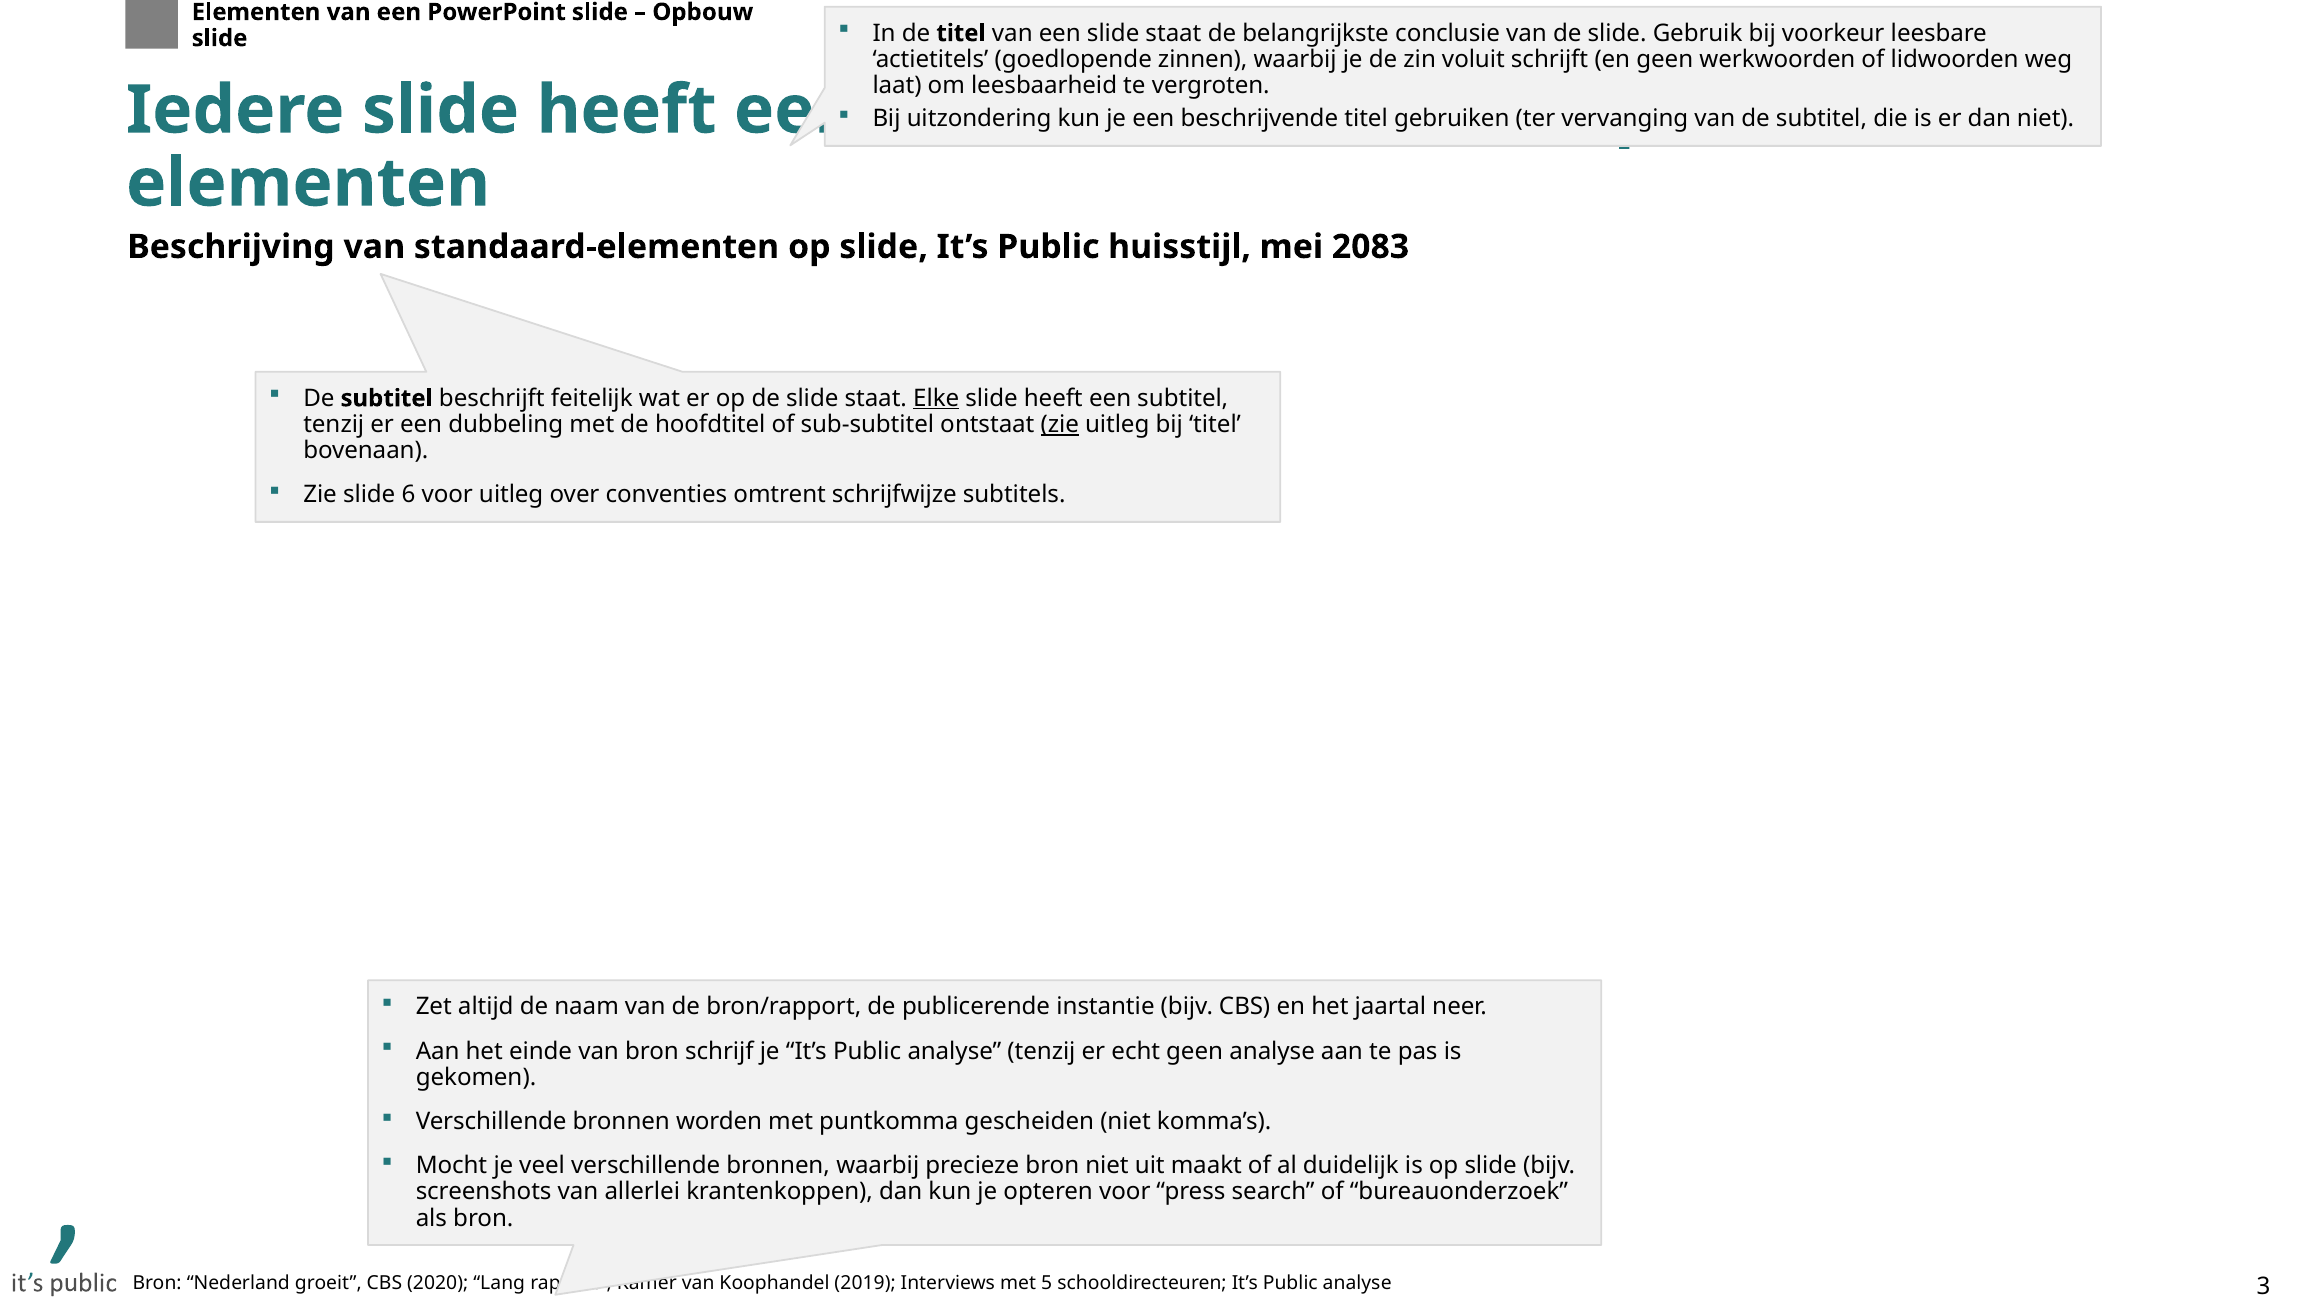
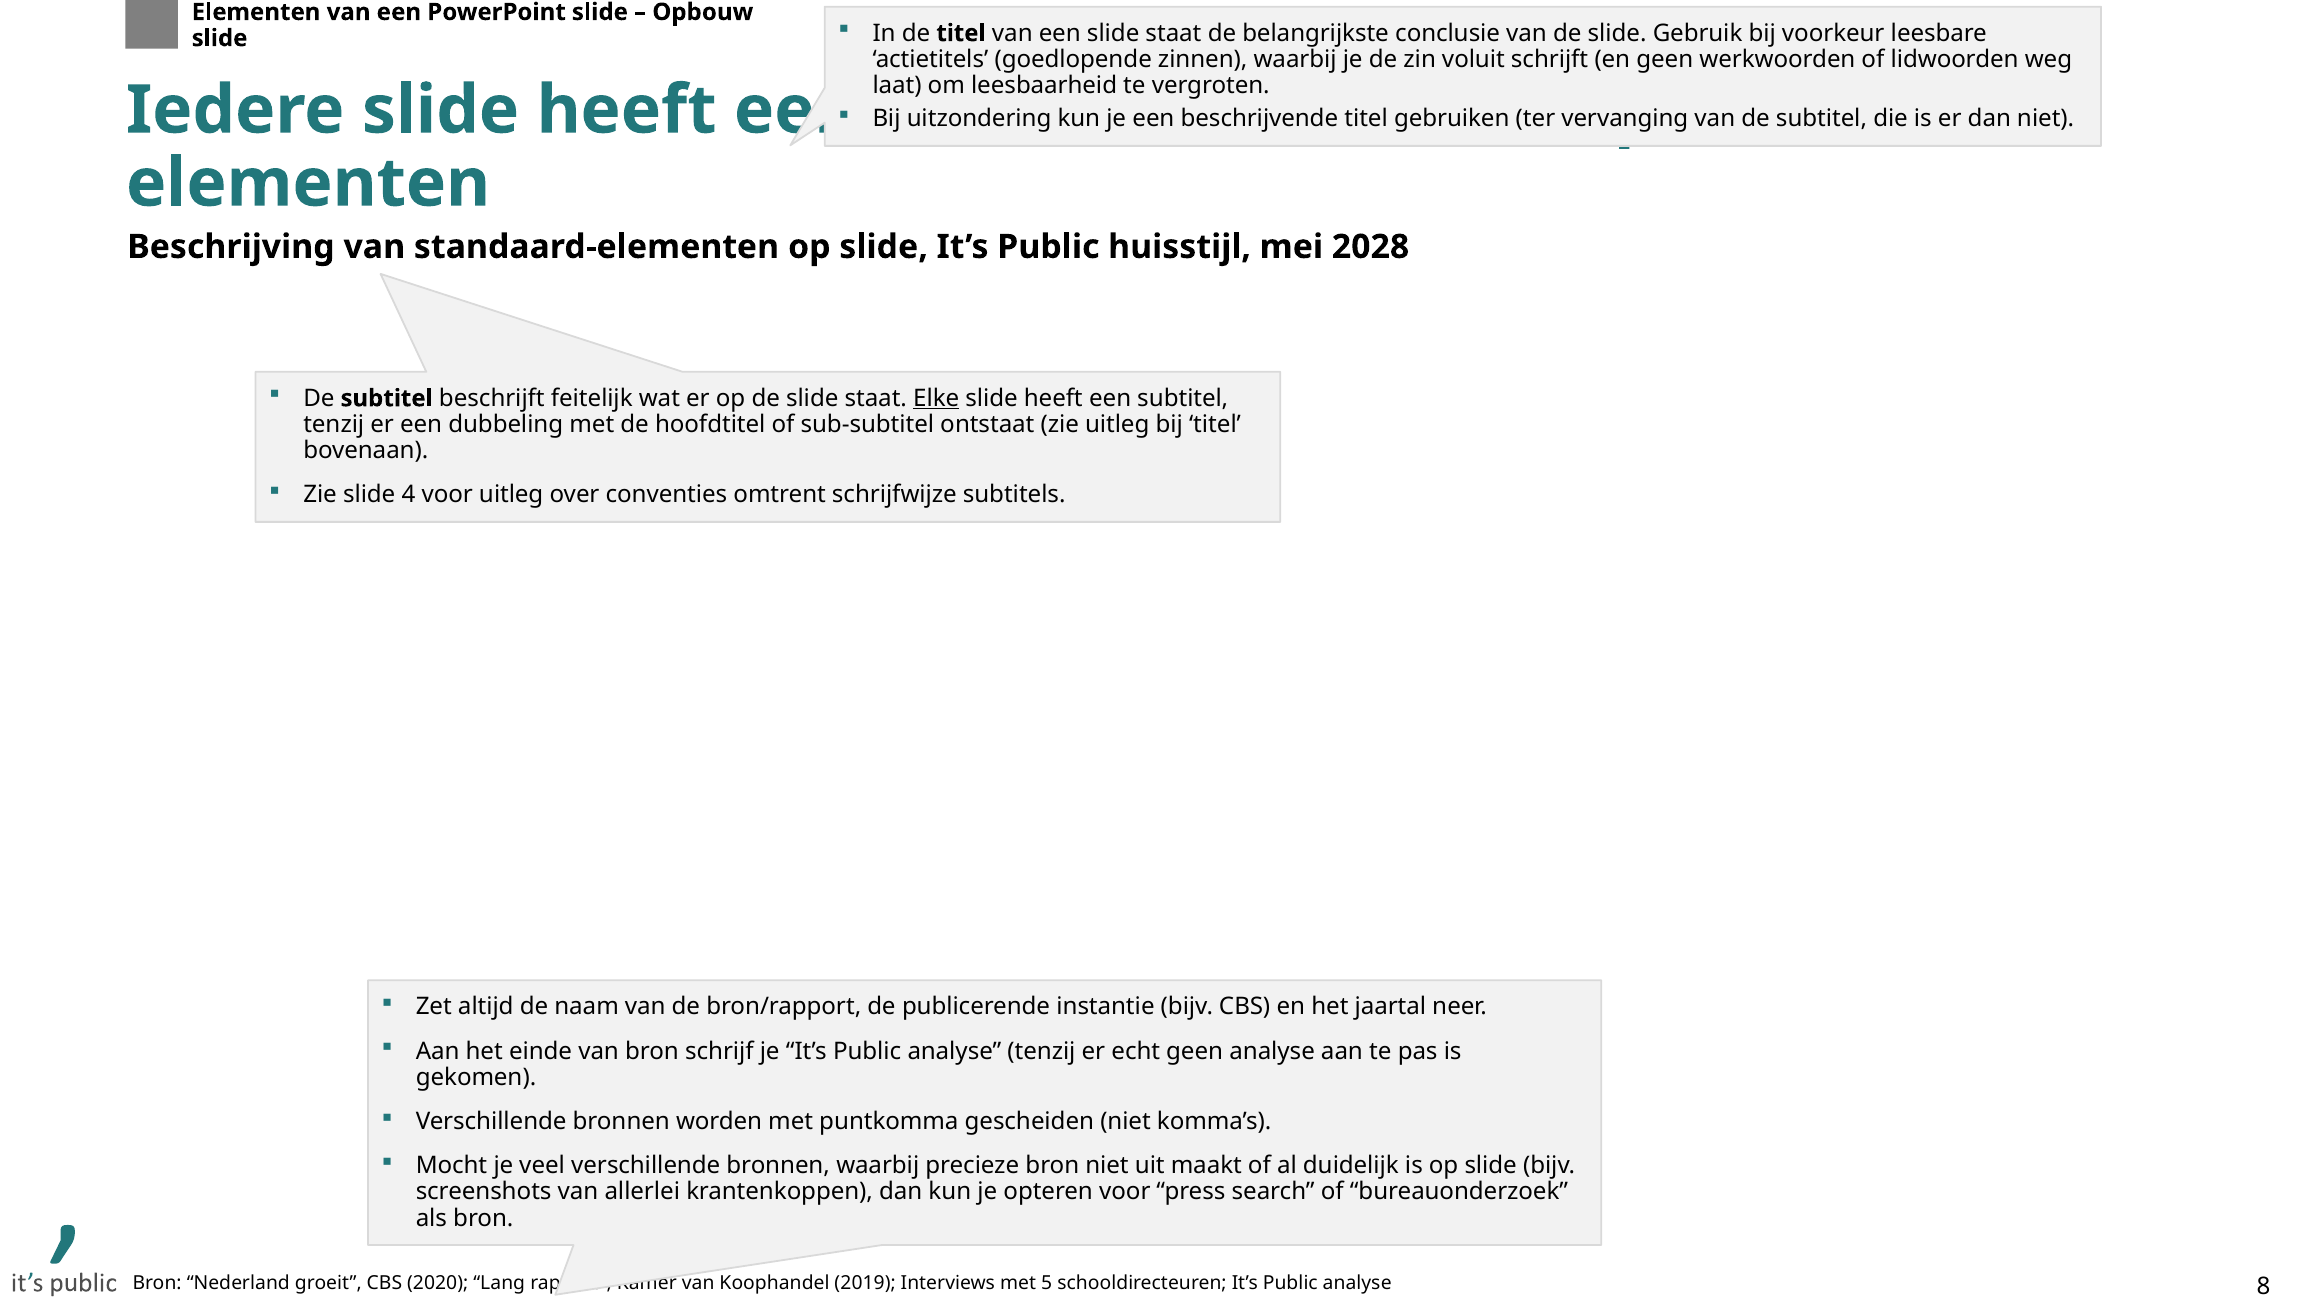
2083: 2083 -> 2028
zie at (1060, 424) underline: present -> none
6: 6 -> 4
3: 3 -> 8
